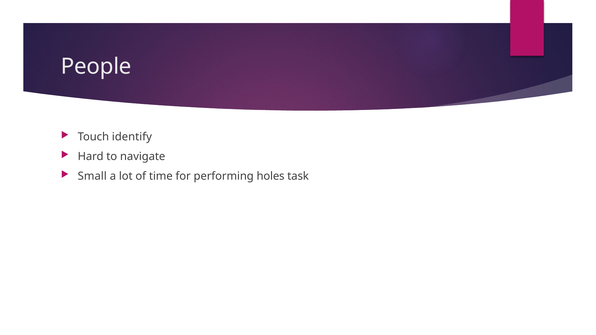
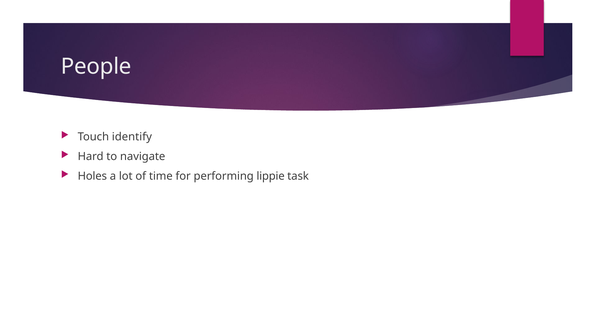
Small: Small -> Holes
holes: holes -> lippie
